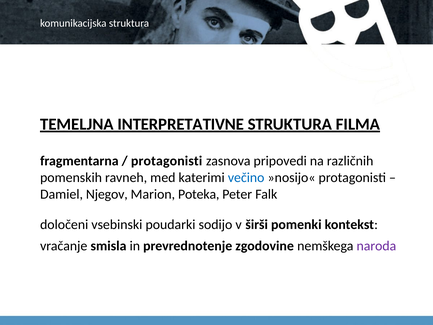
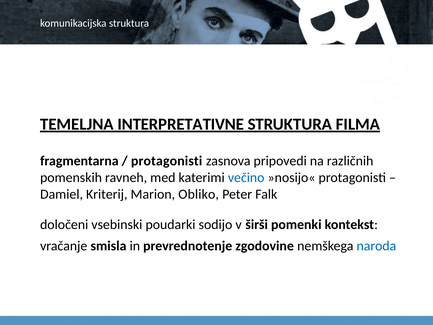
Njegov: Njegov -> Kriterij
Poteka: Poteka -> Obliko
naroda colour: purple -> blue
